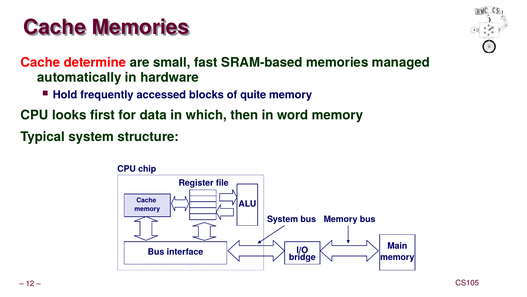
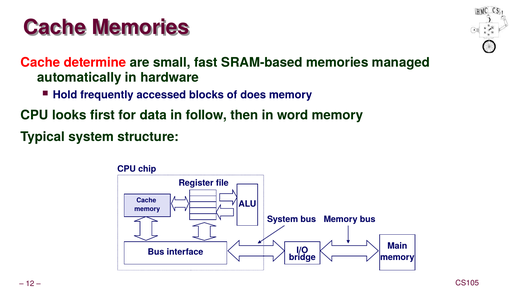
quite: quite -> does
which: which -> follow
